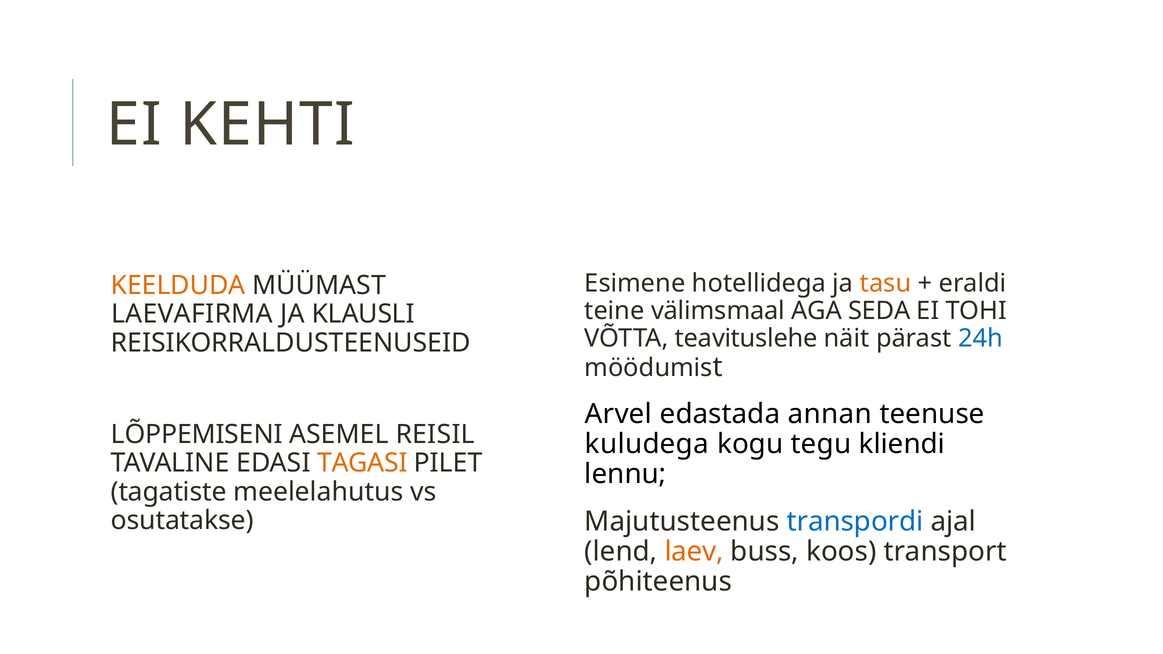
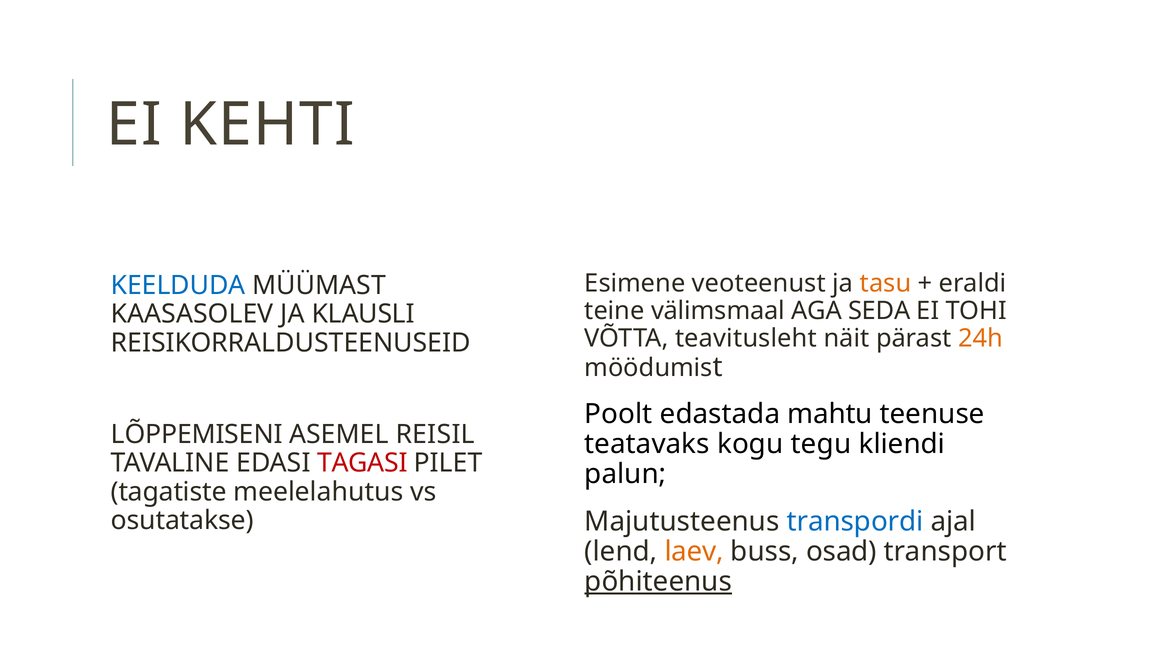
hotellidega: hotellidega -> veoteenust
KEELDUDA colour: orange -> blue
LAEVAFIRMA: LAEVAFIRMA -> KAASASOLEV
teavituslehe: teavituslehe -> teavitusleht
24h colour: blue -> orange
Arvel: Arvel -> Poolt
annan: annan -> mahtu
kuludega: kuludega -> teatavaks
TAGASI colour: orange -> red
lennu: lennu -> palun
koos: koos -> osad
põhiteenus underline: none -> present
